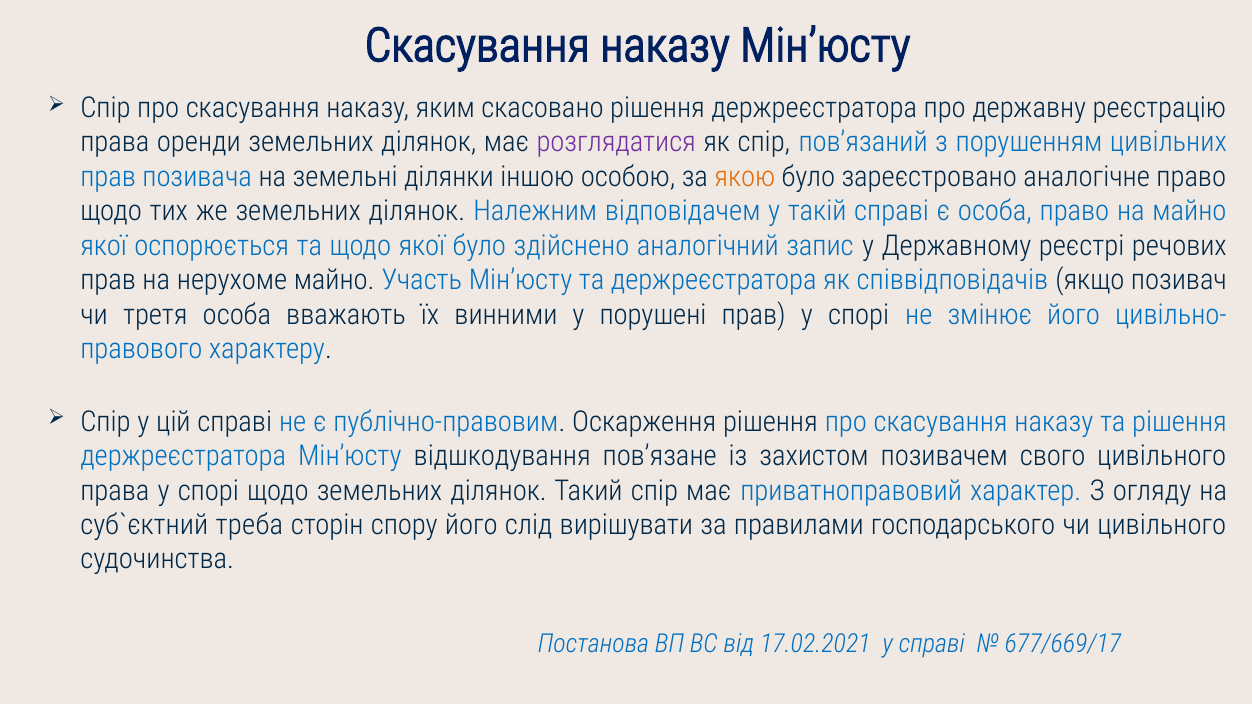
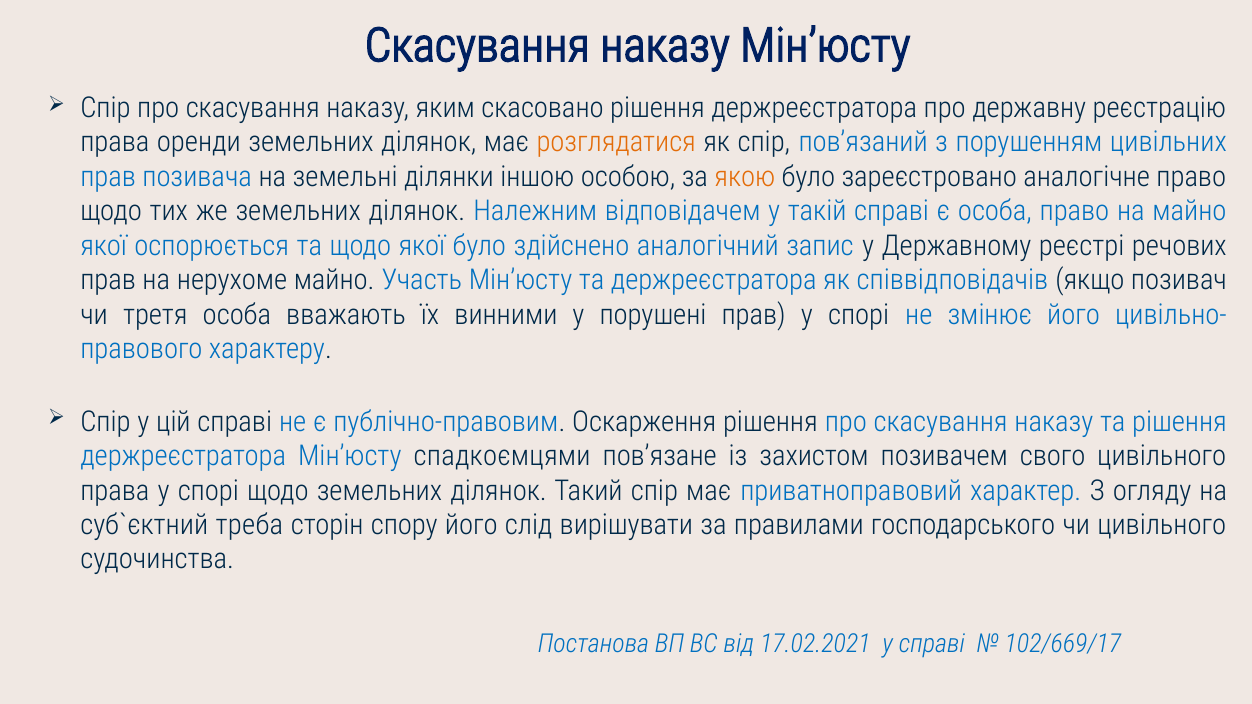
розглядатися colour: purple -> orange
відшкодування: відшкодування -> спадкоємцями
677/669/17: 677/669/17 -> 102/669/17
